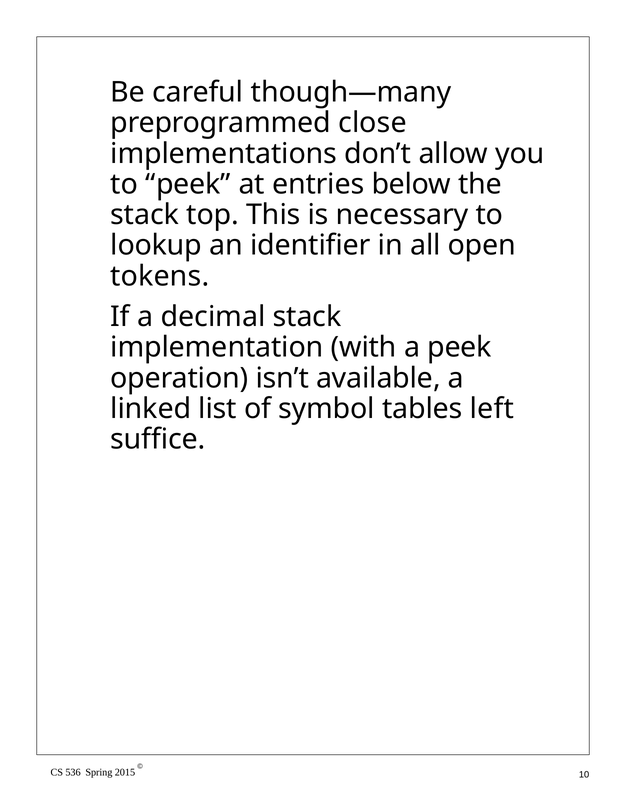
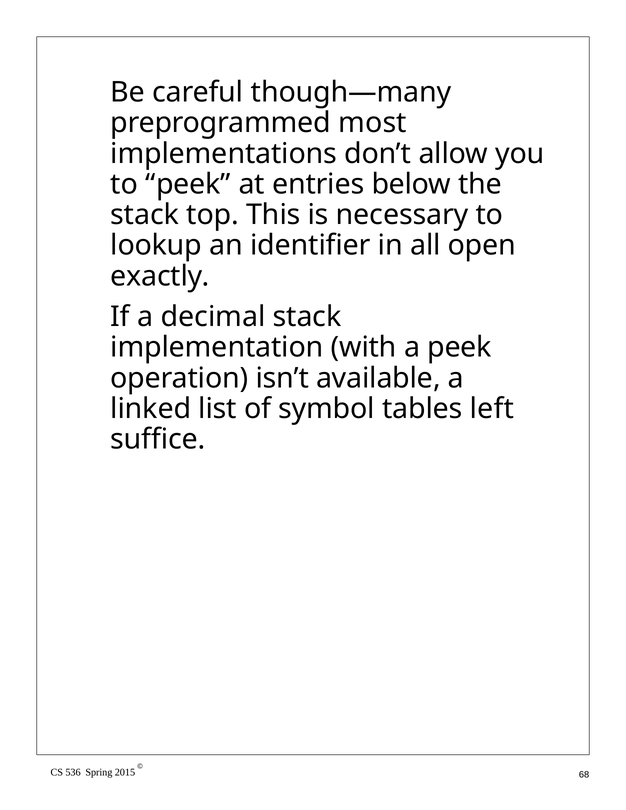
close: close -> most
tokens: tokens -> exactly
10: 10 -> 68
